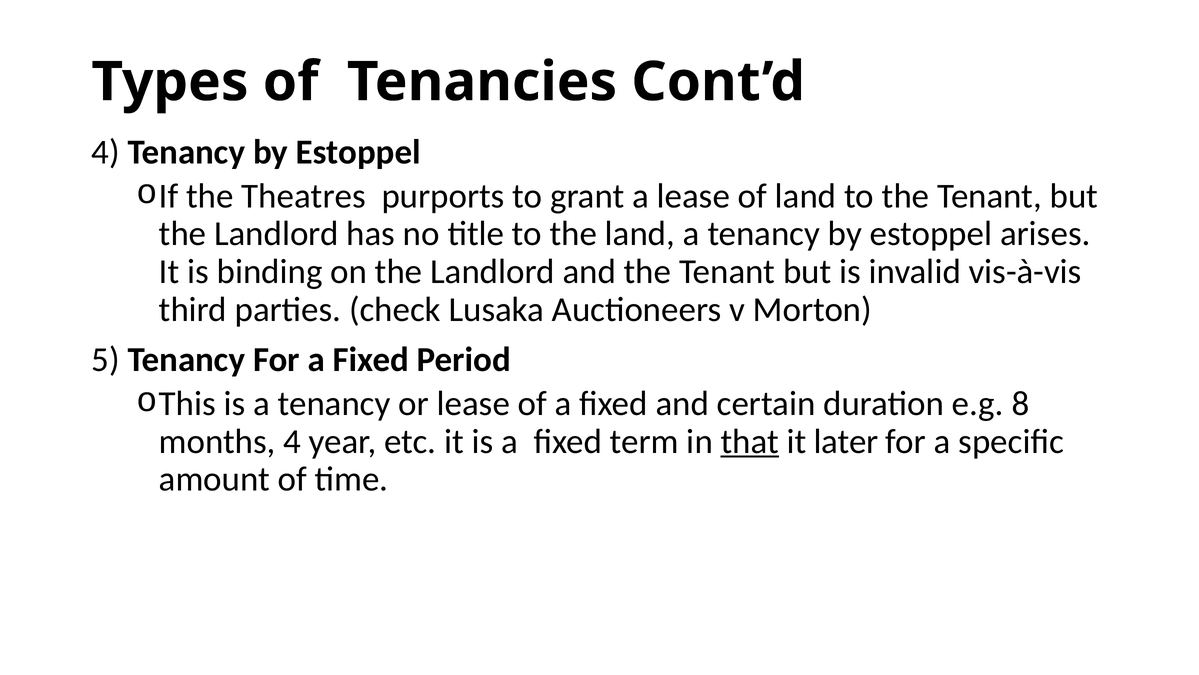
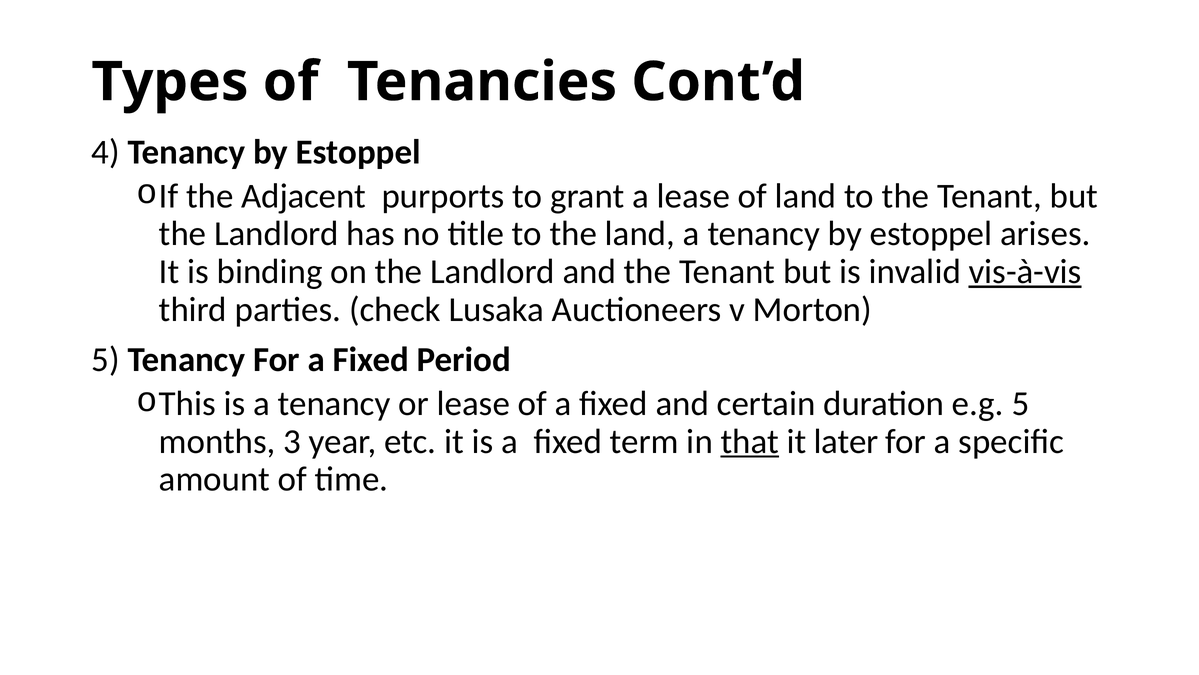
Theatres: Theatres -> Adjacent
vis-à-vis underline: none -> present
e.g 8: 8 -> 5
months 4: 4 -> 3
